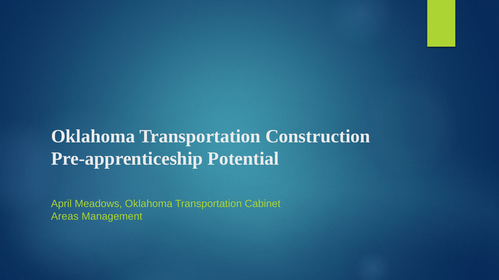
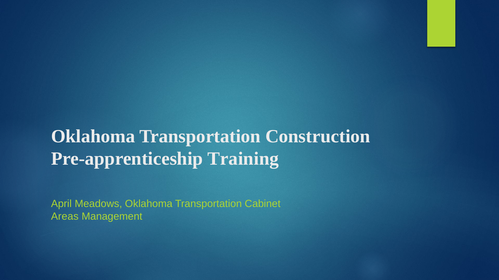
Potential: Potential -> Training
